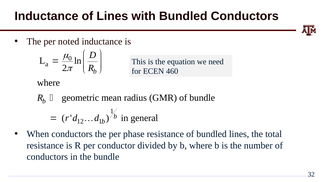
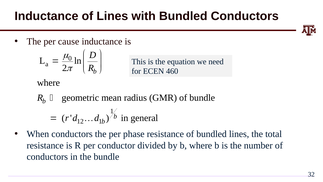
noted: noted -> cause
